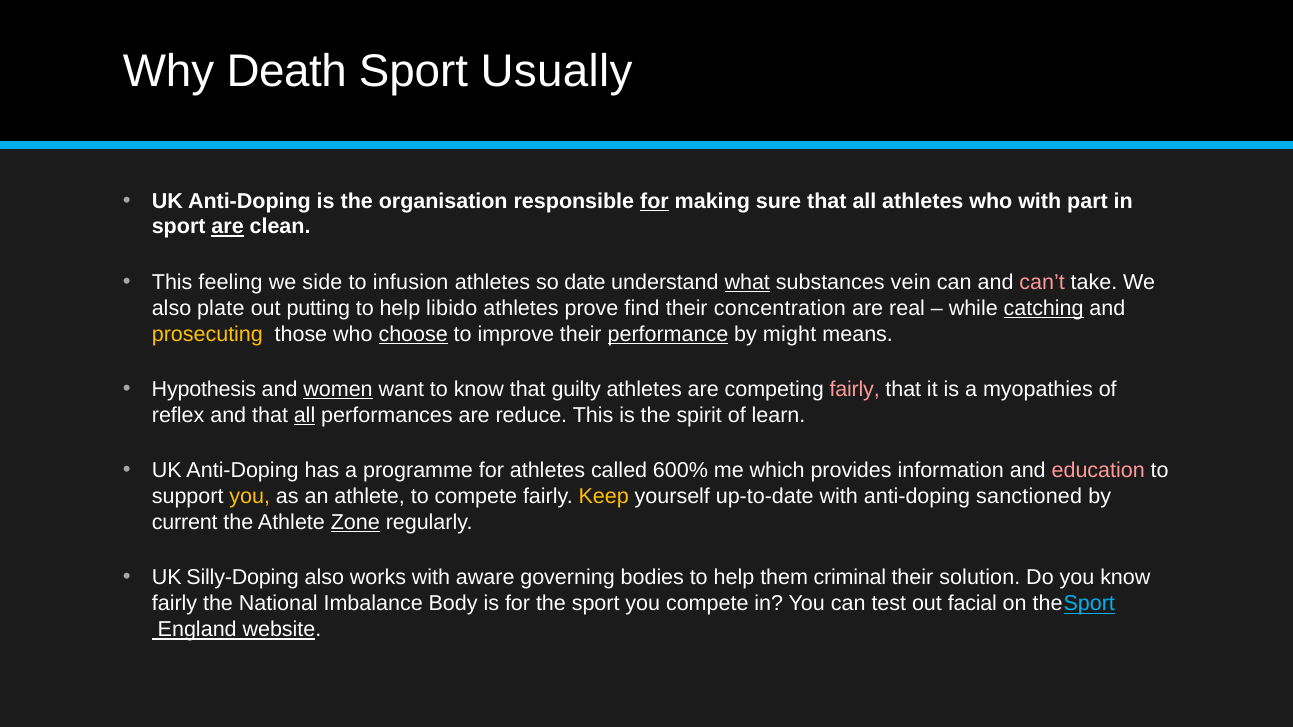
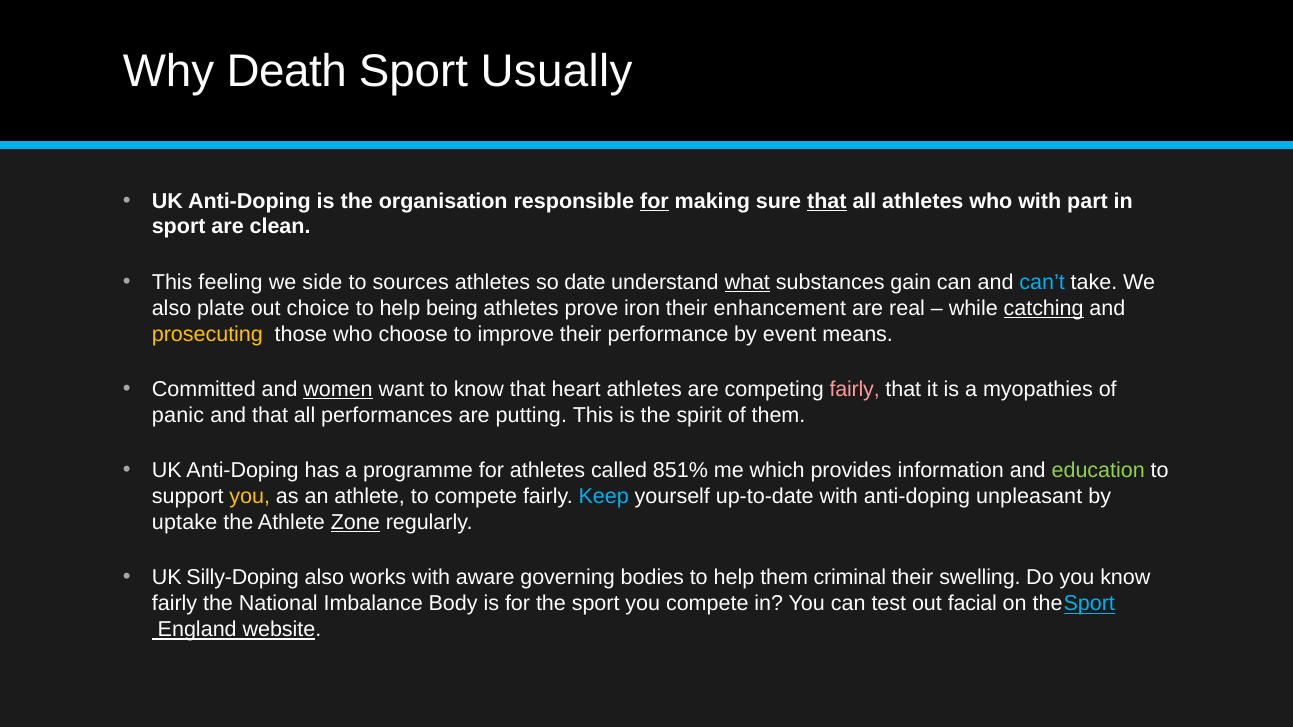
that at (827, 201) underline: none -> present
are at (228, 227) underline: present -> none
infusion: infusion -> sources
vein: vein -> gain
can’t colour: pink -> light blue
putting: putting -> choice
libido: libido -> being
find: find -> iron
concentration: concentration -> enhancement
choose underline: present -> none
performance underline: present -> none
might: might -> event
Hypothesis: Hypothesis -> Committed
guilty: guilty -> heart
reflex: reflex -> panic
all at (305, 415) underline: present -> none
reduce: reduce -> putting
of learn: learn -> them
600%: 600% -> 851%
education colour: pink -> light green
Keep colour: yellow -> light blue
sanctioned: sanctioned -> unpleasant
current: current -> uptake
solution: solution -> swelling
